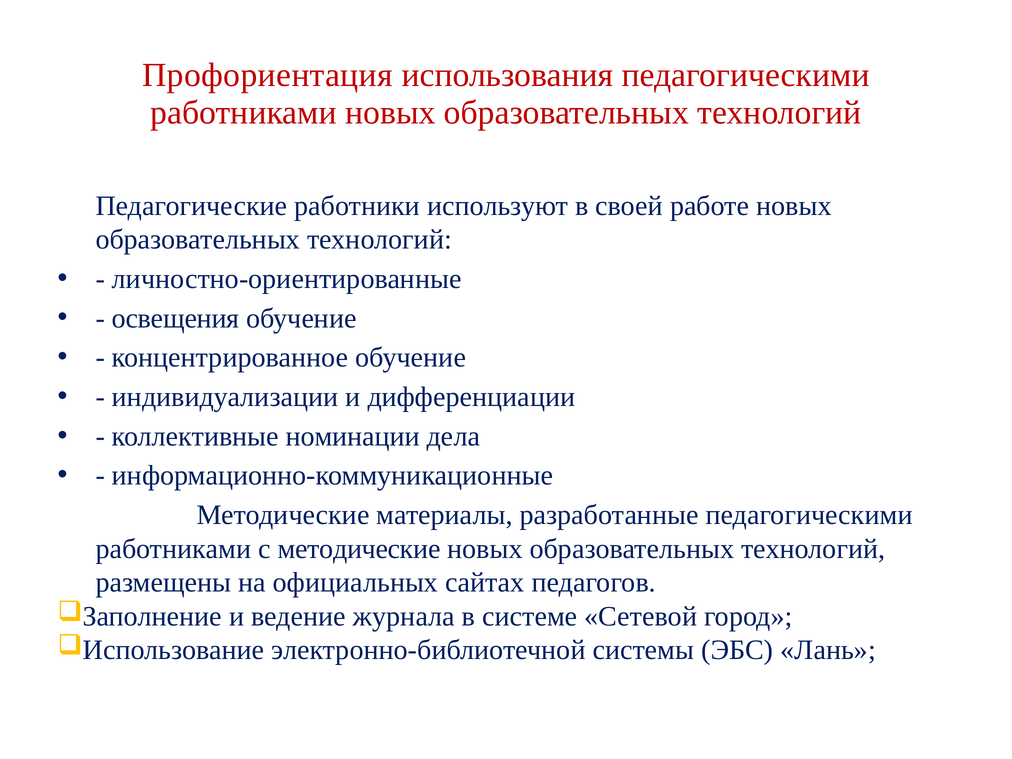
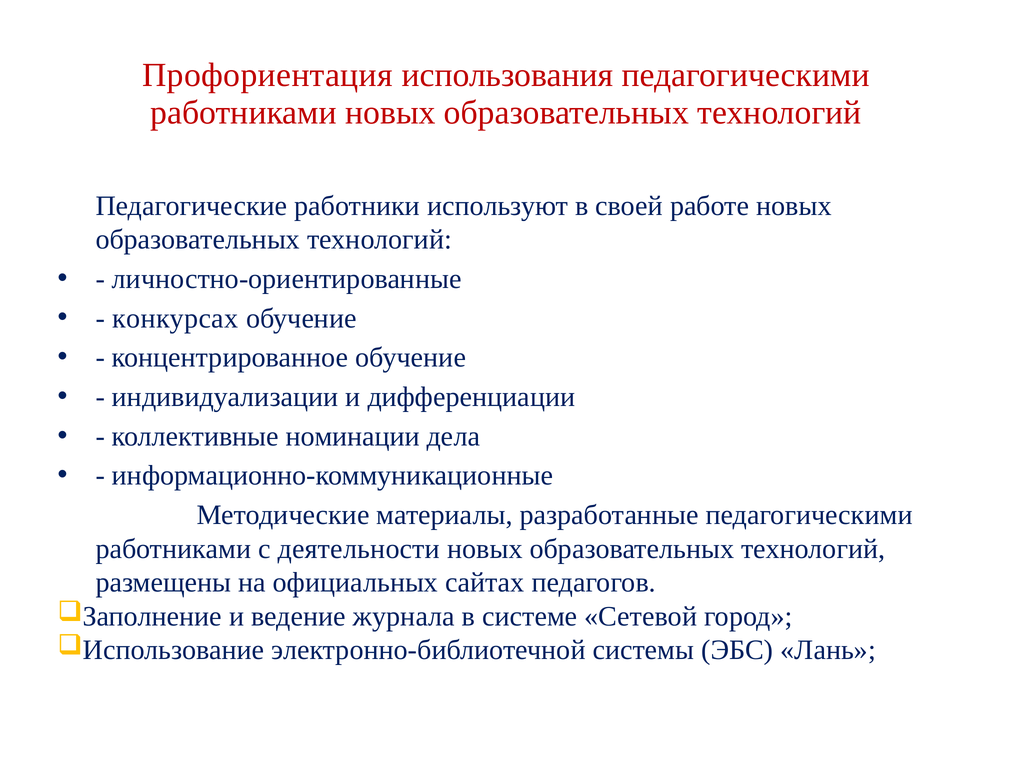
освещения: освещения -> конкурсах
с методические: методические -> деятельности
